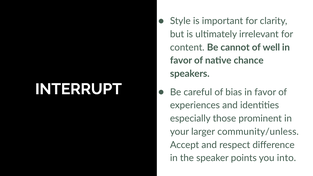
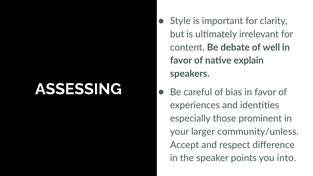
cannot: cannot -> debate
chance: chance -> explain
INTERRUPT: INTERRUPT -> ASSESSING
